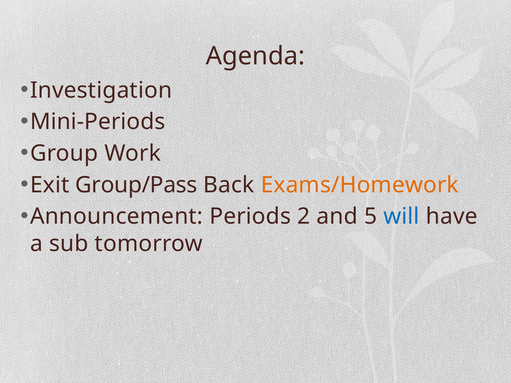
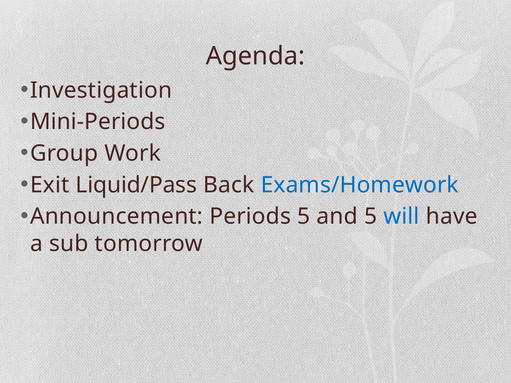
Group/Pass: Group/Pass -> Liquid/Pass
Exams/Homework colour: orange -> blue
Periods 2: 2 -> 5
